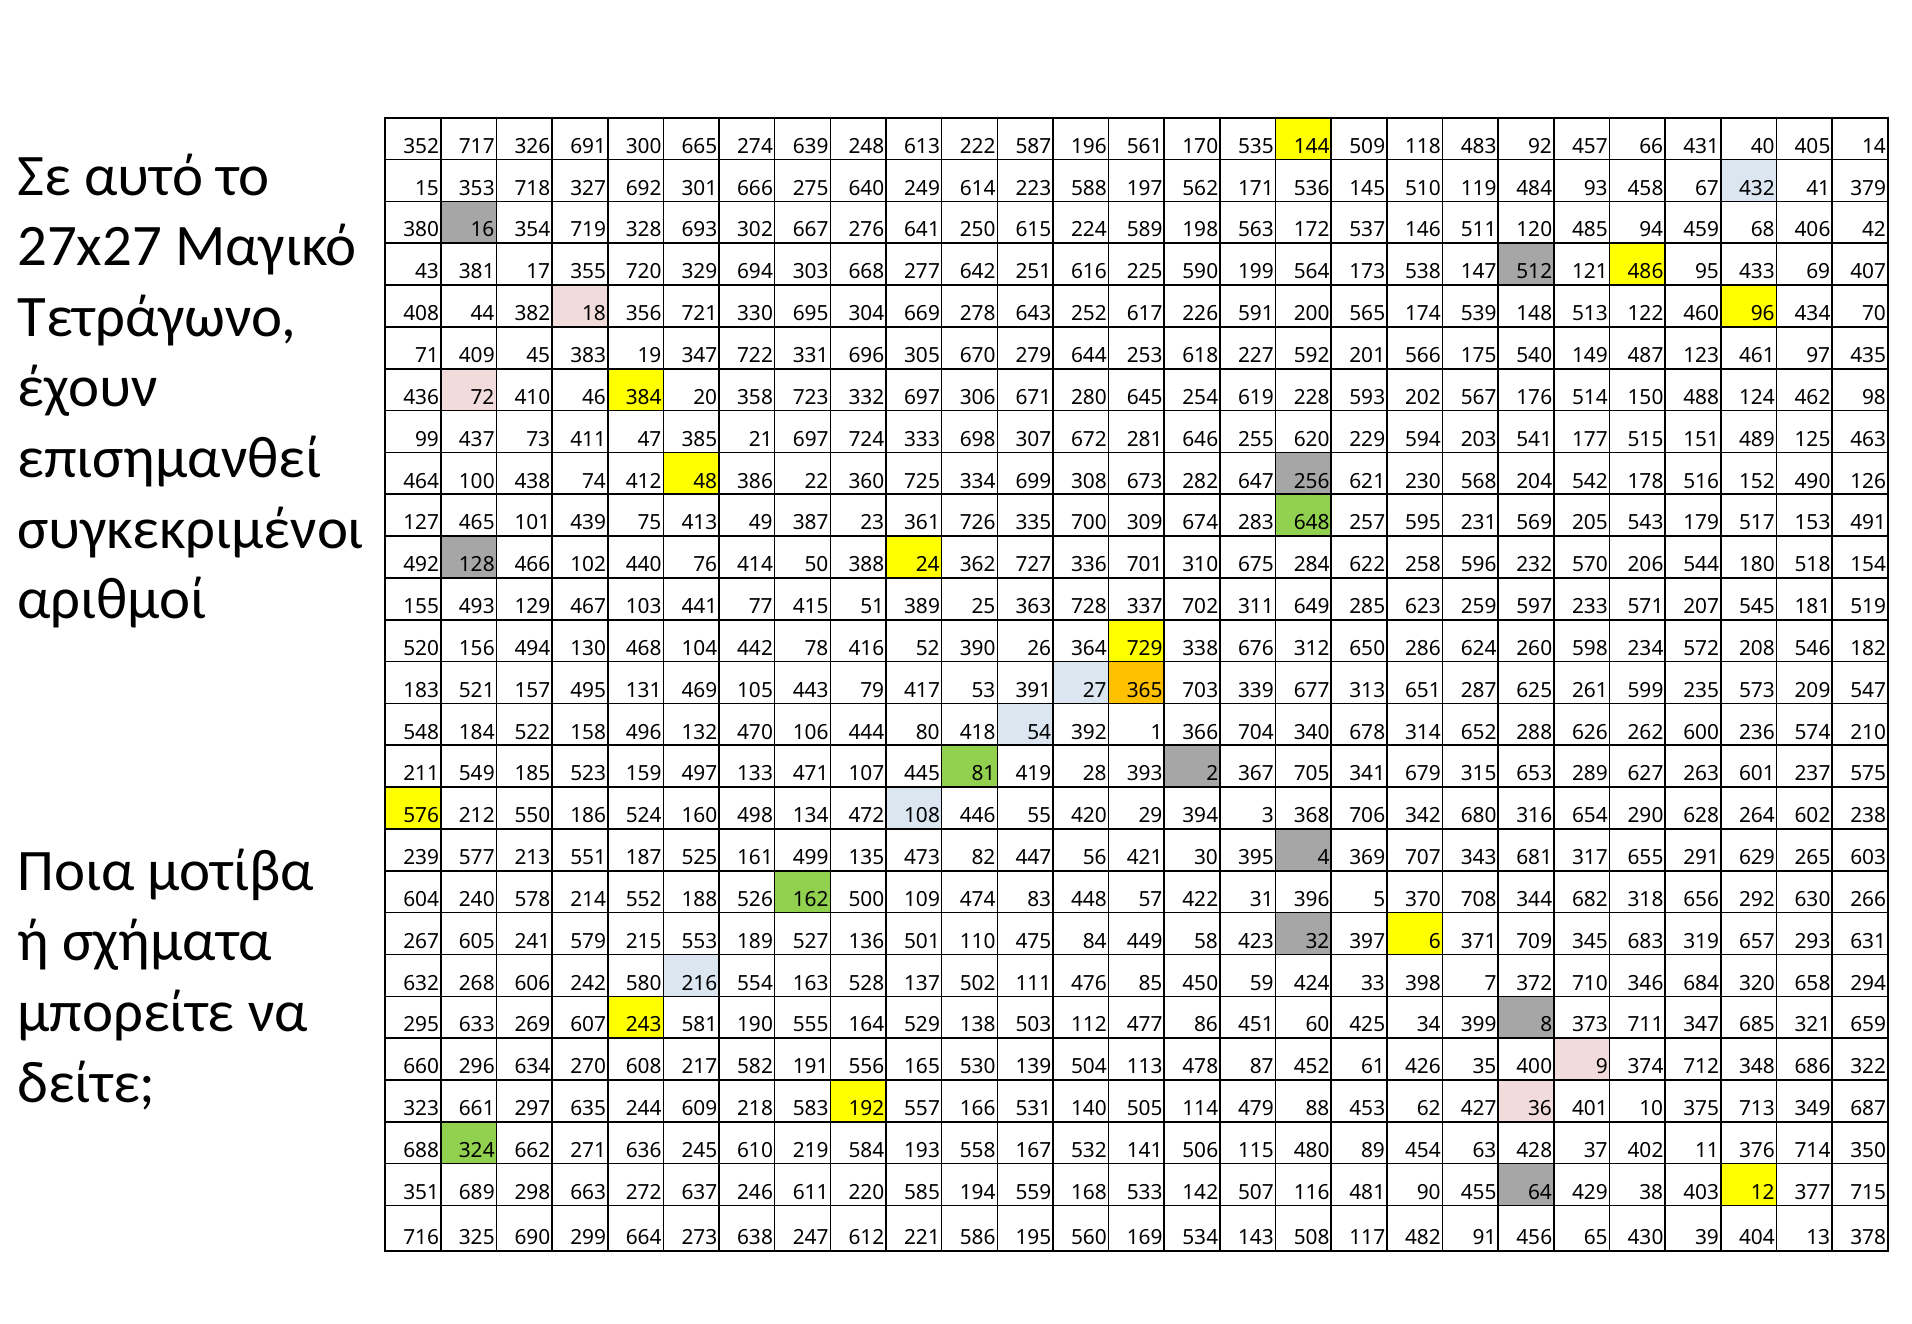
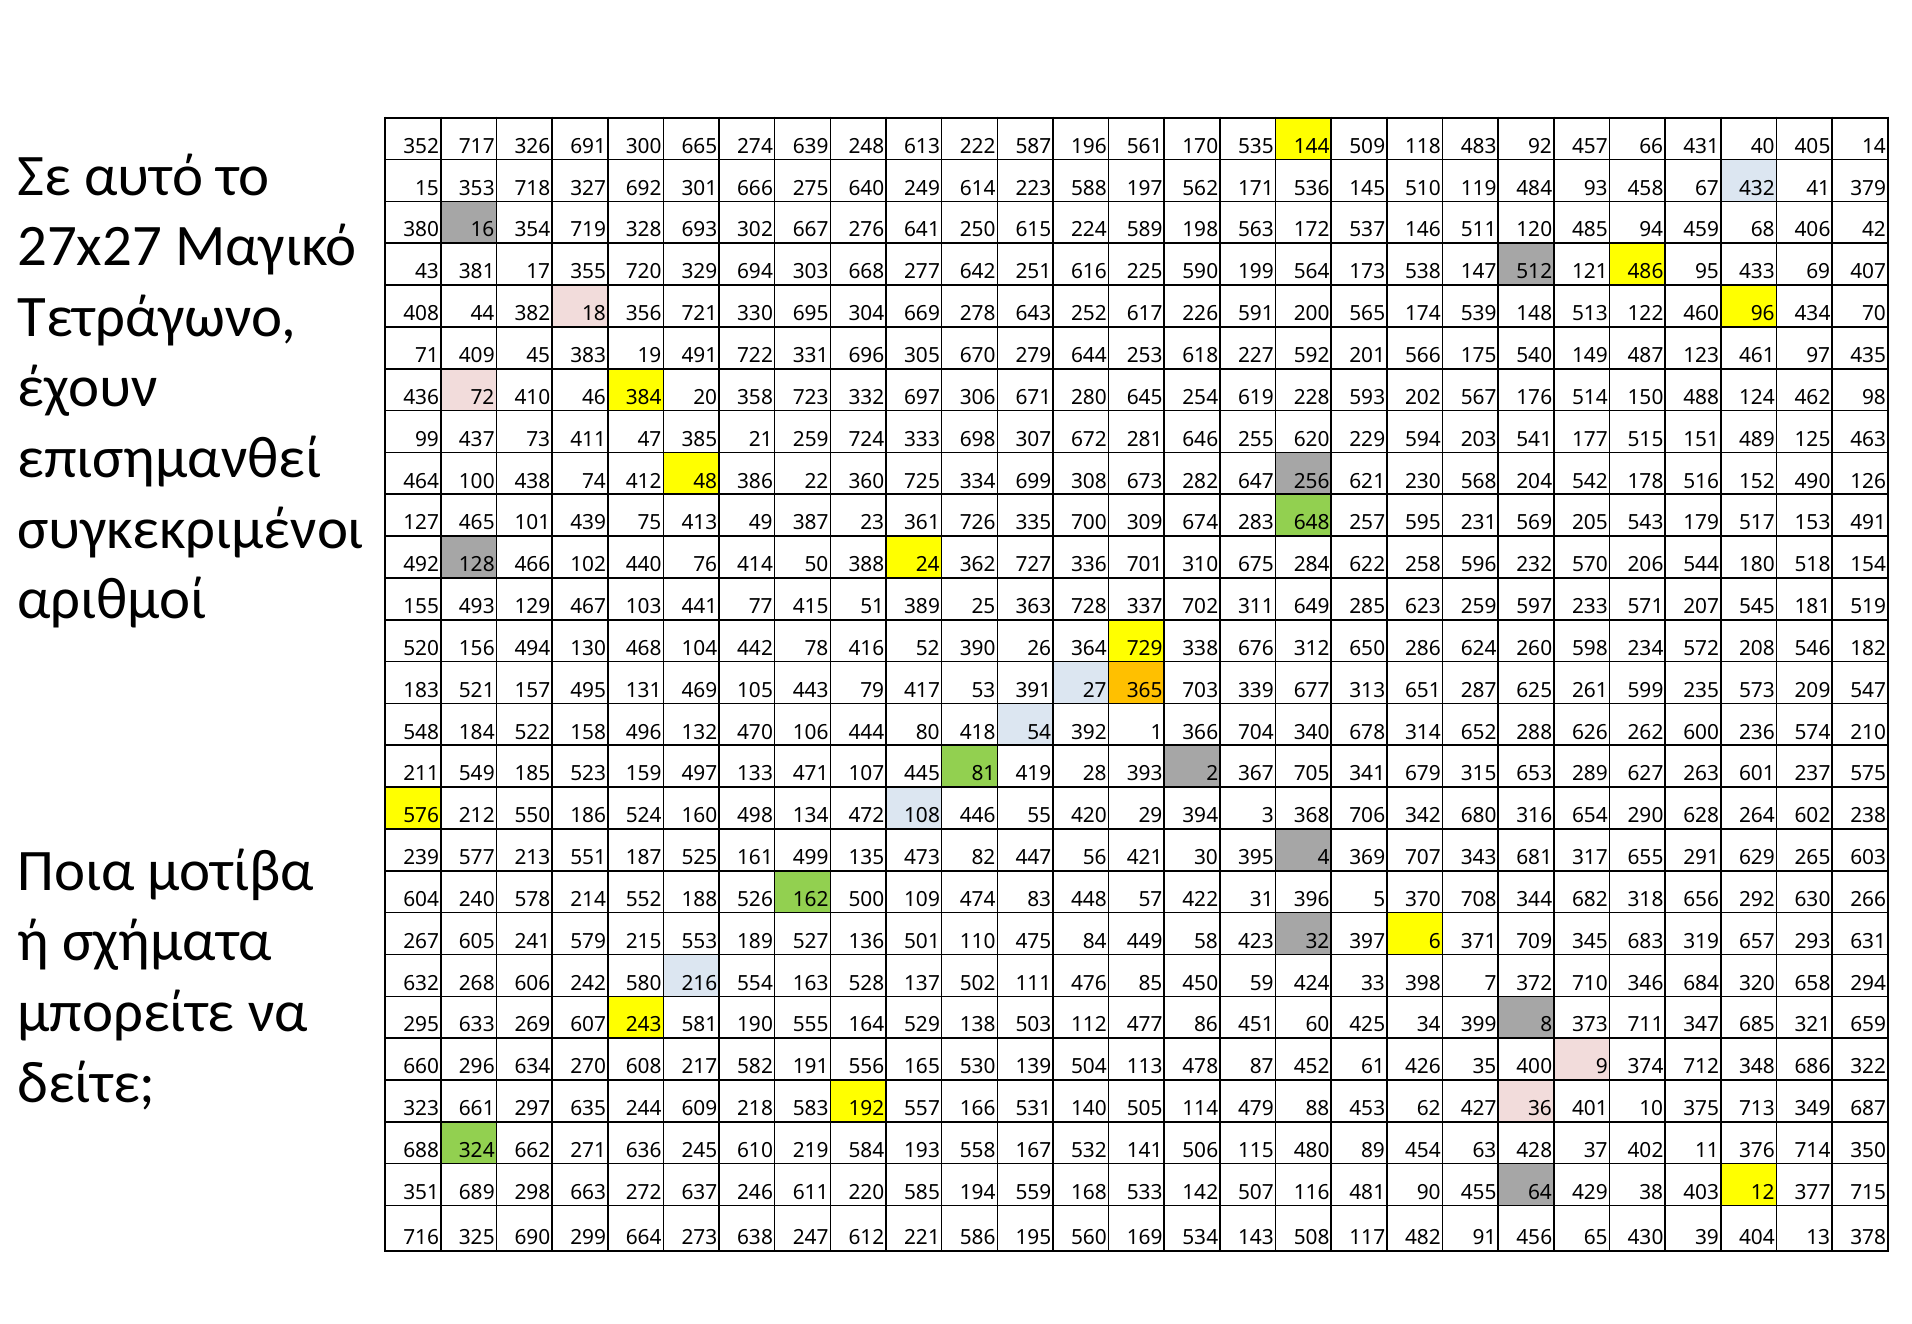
19 347: 347 -> 491
21 697: 697 -> 259
